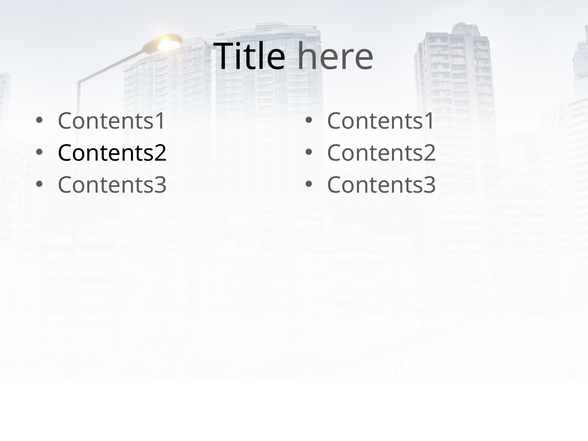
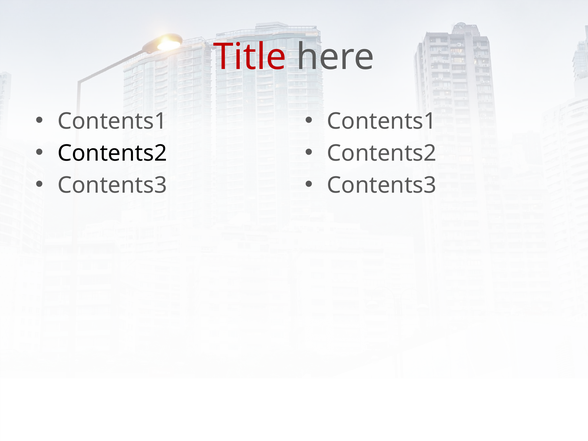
Title colour: black -> red
